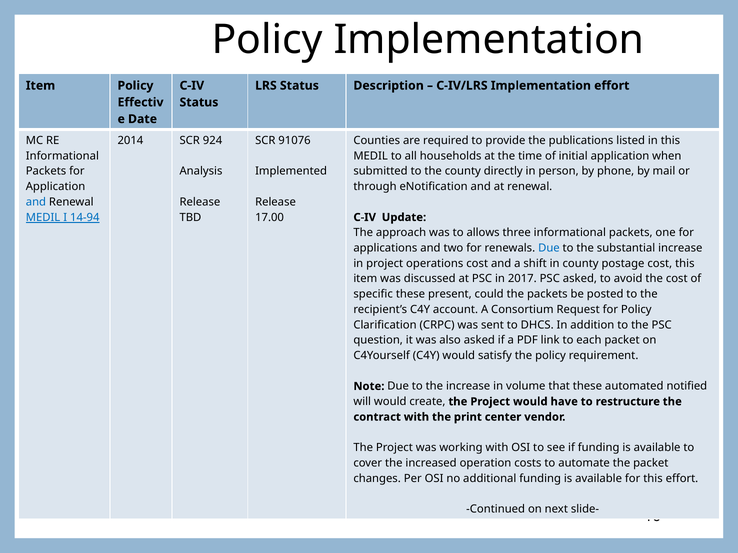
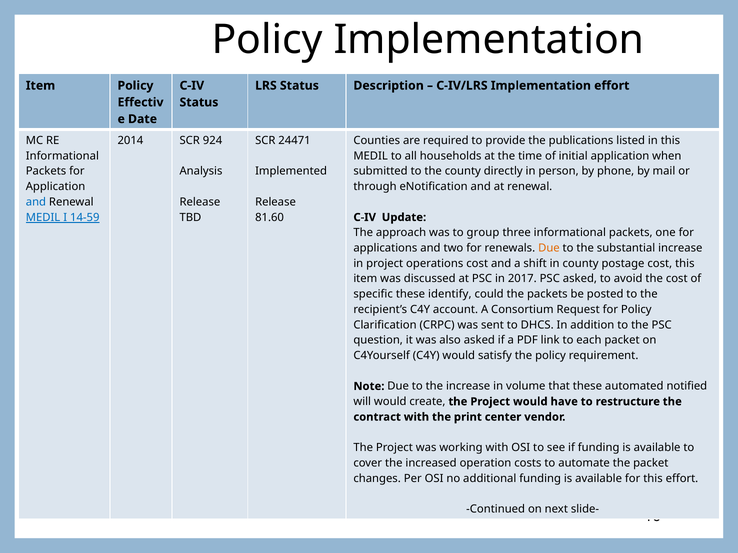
91076: 91076 -> 24471
14-94: 14-94 -> 14-59
17.00: 17.00 -> 81.60
allows: allows -> group
Due at (549, 248) colour: blue -> orange
present: present -> identify
